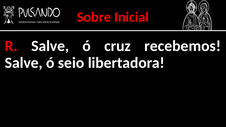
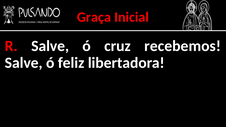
Sobre: Sobre -> Graça
seio: seio -> feliz
